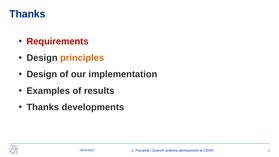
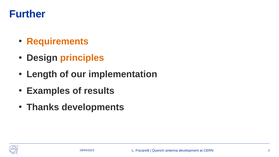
Thanks at (27, 14): Thanks -> Further
Requirements colour: red -> orange
Design at (42, 74): Design -> Length
